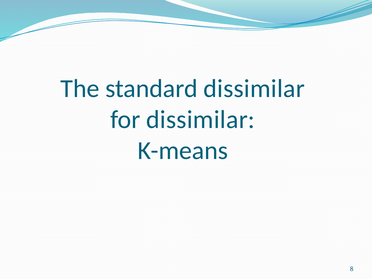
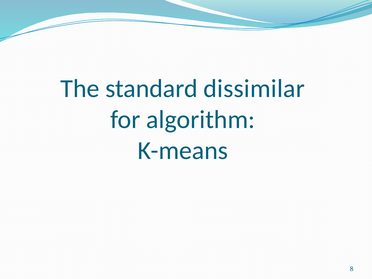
for dissimilar: dissimilar -> algorithm
